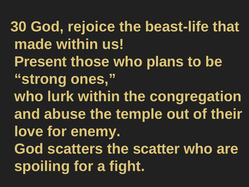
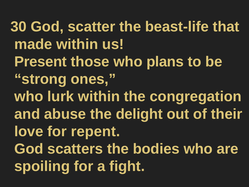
rejoice: rejoice -> scatter
temple: temple -> delight
enemy: enemy -> repent
scatter: scatter -> bodies
